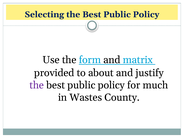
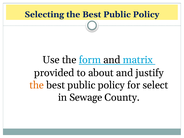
the at (37, 85) colour: purple -> orange
much: much -> select
Wastes: Wastes -> Sewage
